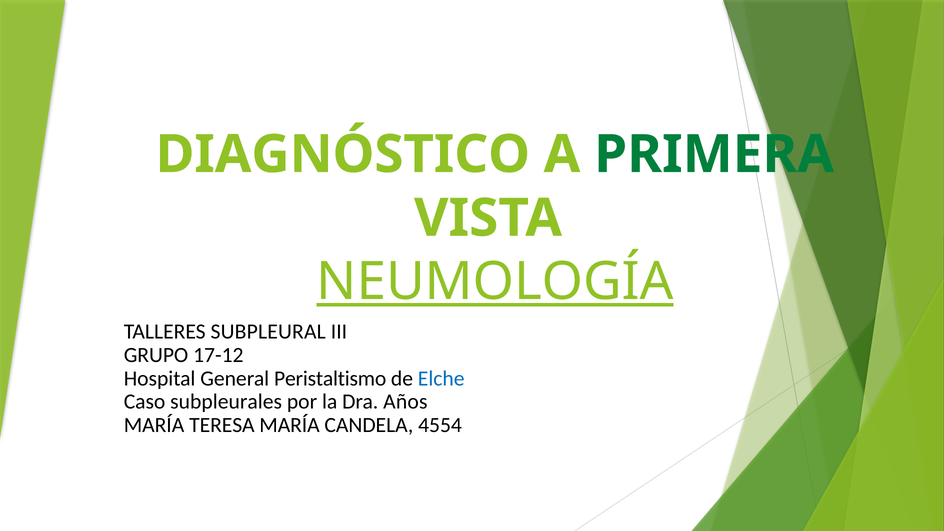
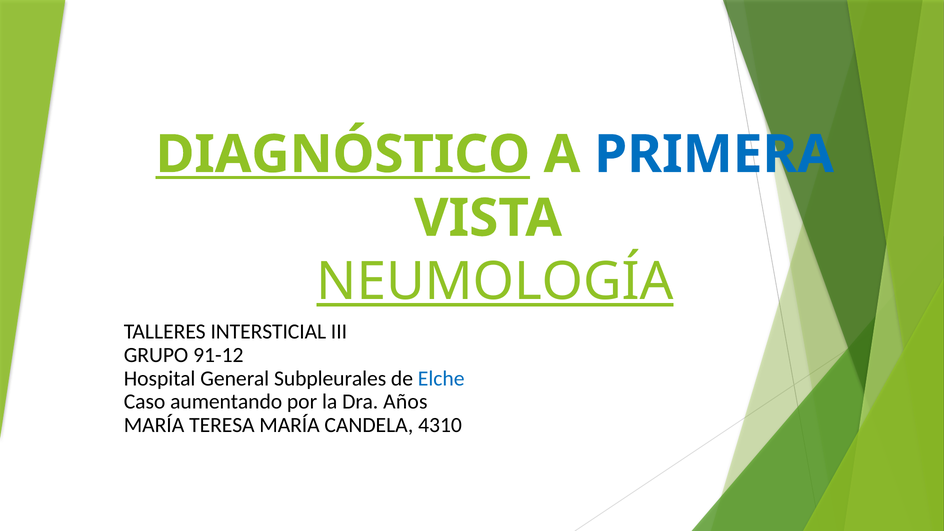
DIAGNÓSTICO underline: none -> present
PRIMERA colour: green -> blue
SUBPLEURAL: SUBPLEURAL -> INTERSTICIAL
17-12: 17-12 -> 91-12
Peristaltismo: Peristaltismo -> Subpleurales
subpleurales: subpleurales -> aumentando
4554: 4554 -> 4310
